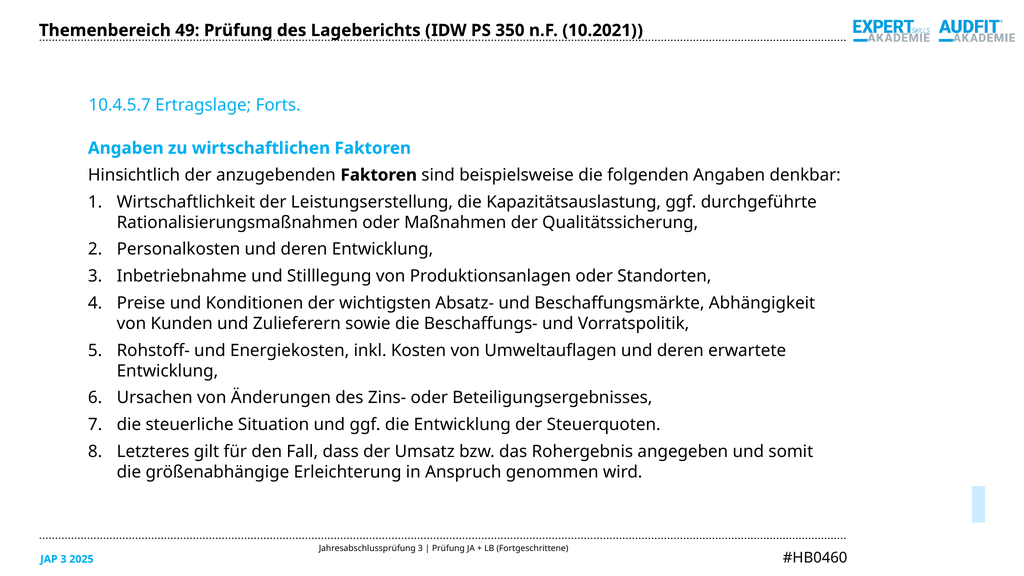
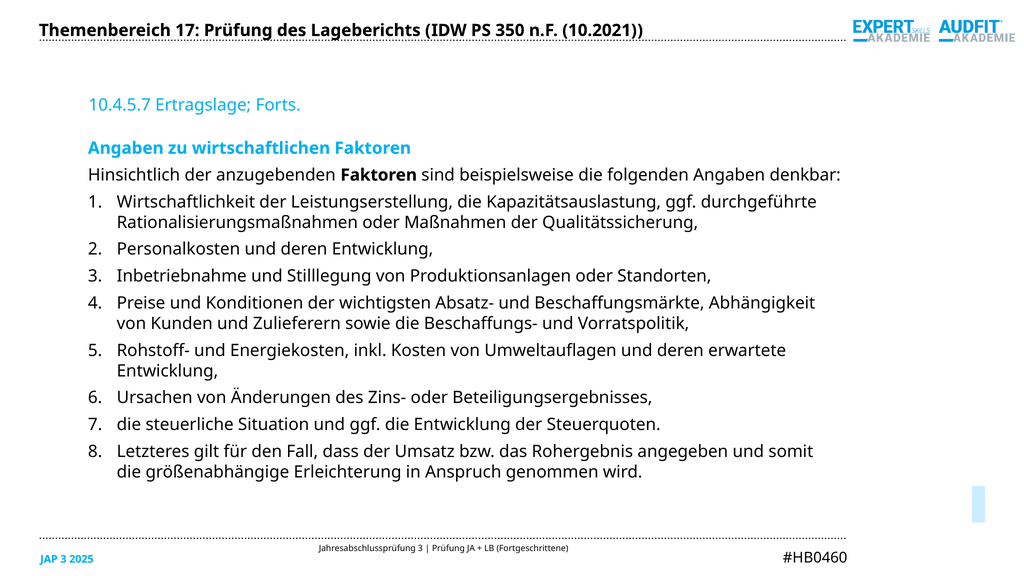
49: 49 -> 17
